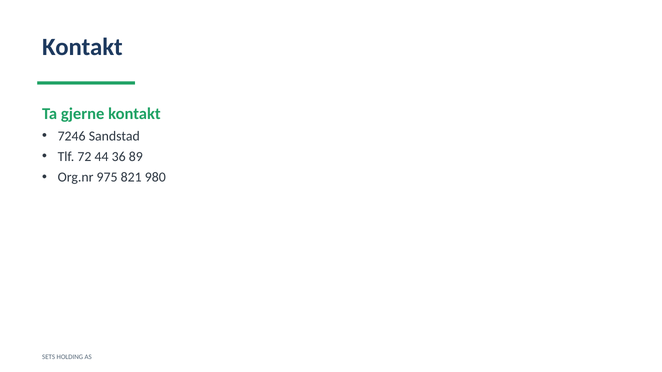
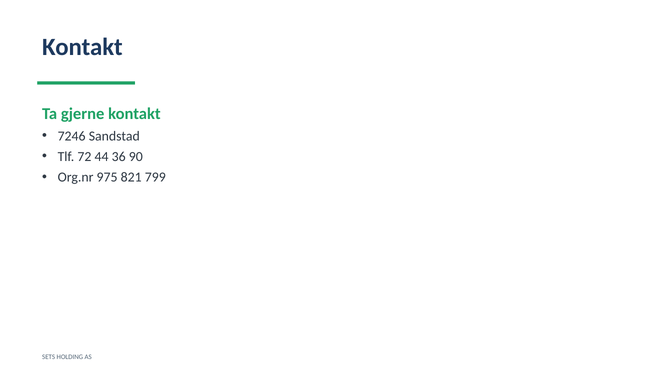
89: 89 -> 90
980: 980 -> 799
